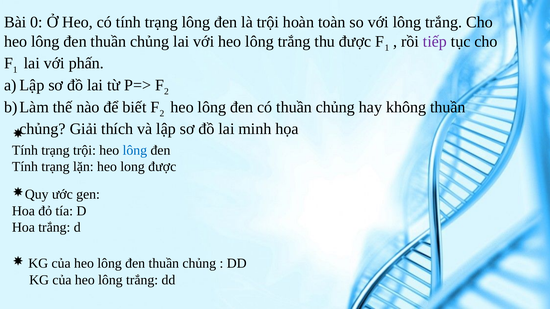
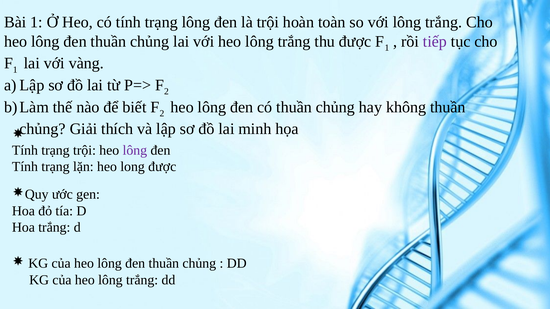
Bài 0: 0 -> 1
phấn: phấn -> vàng
lông at (135, 150) colour: blue -> purple
